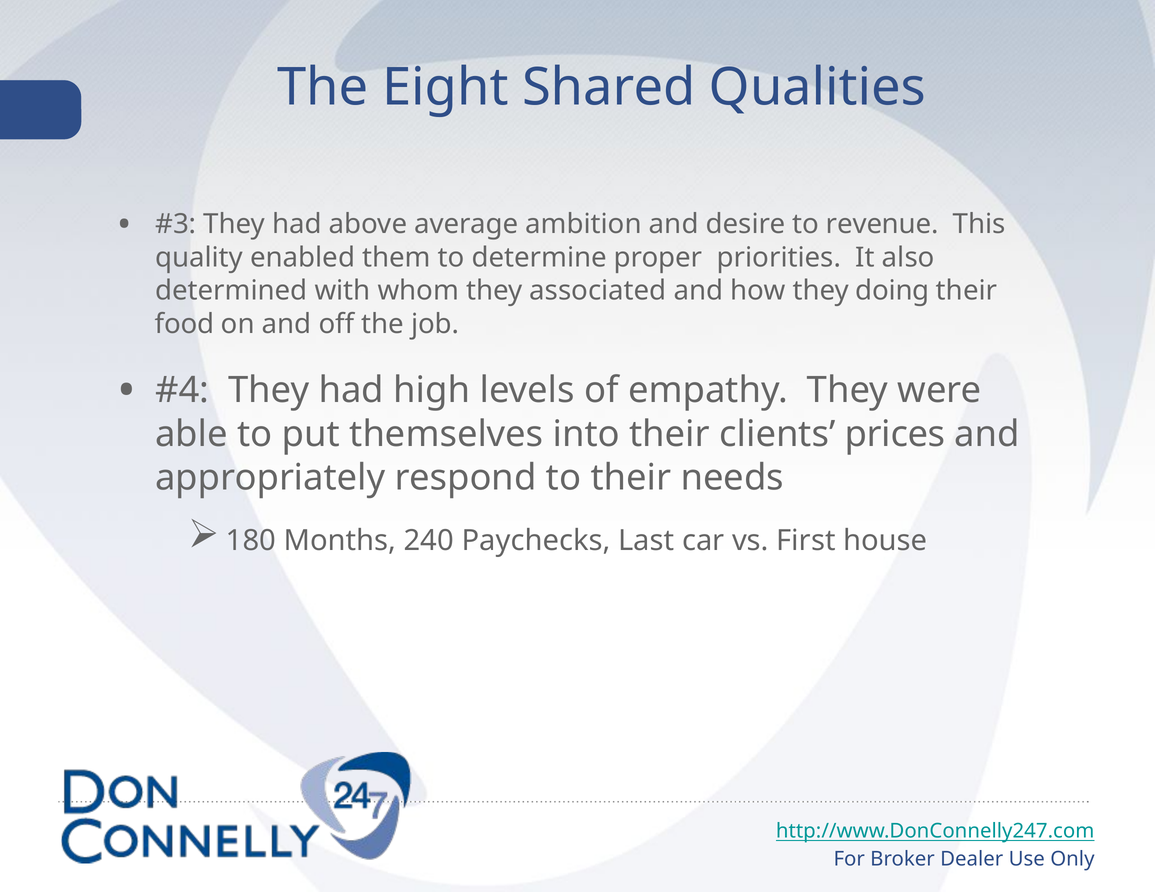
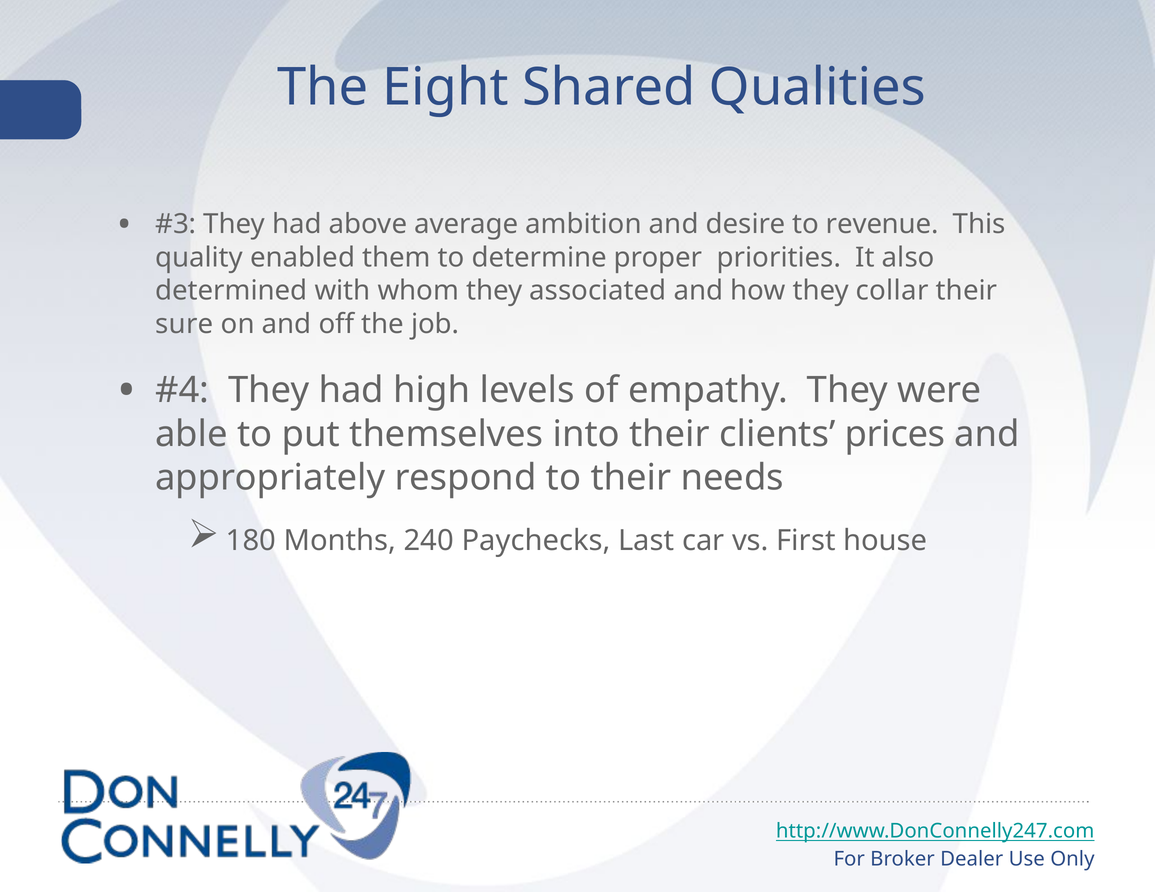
doing: doing -> collar
food: food -> sure
